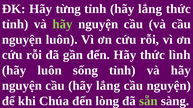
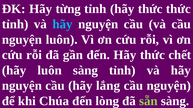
tỉnh hãy lắng: lắng -> thức
hãy at (63, 24) colour: light green -> light blue
lình: lình -> chết
luôn sống: sống -> sàng
